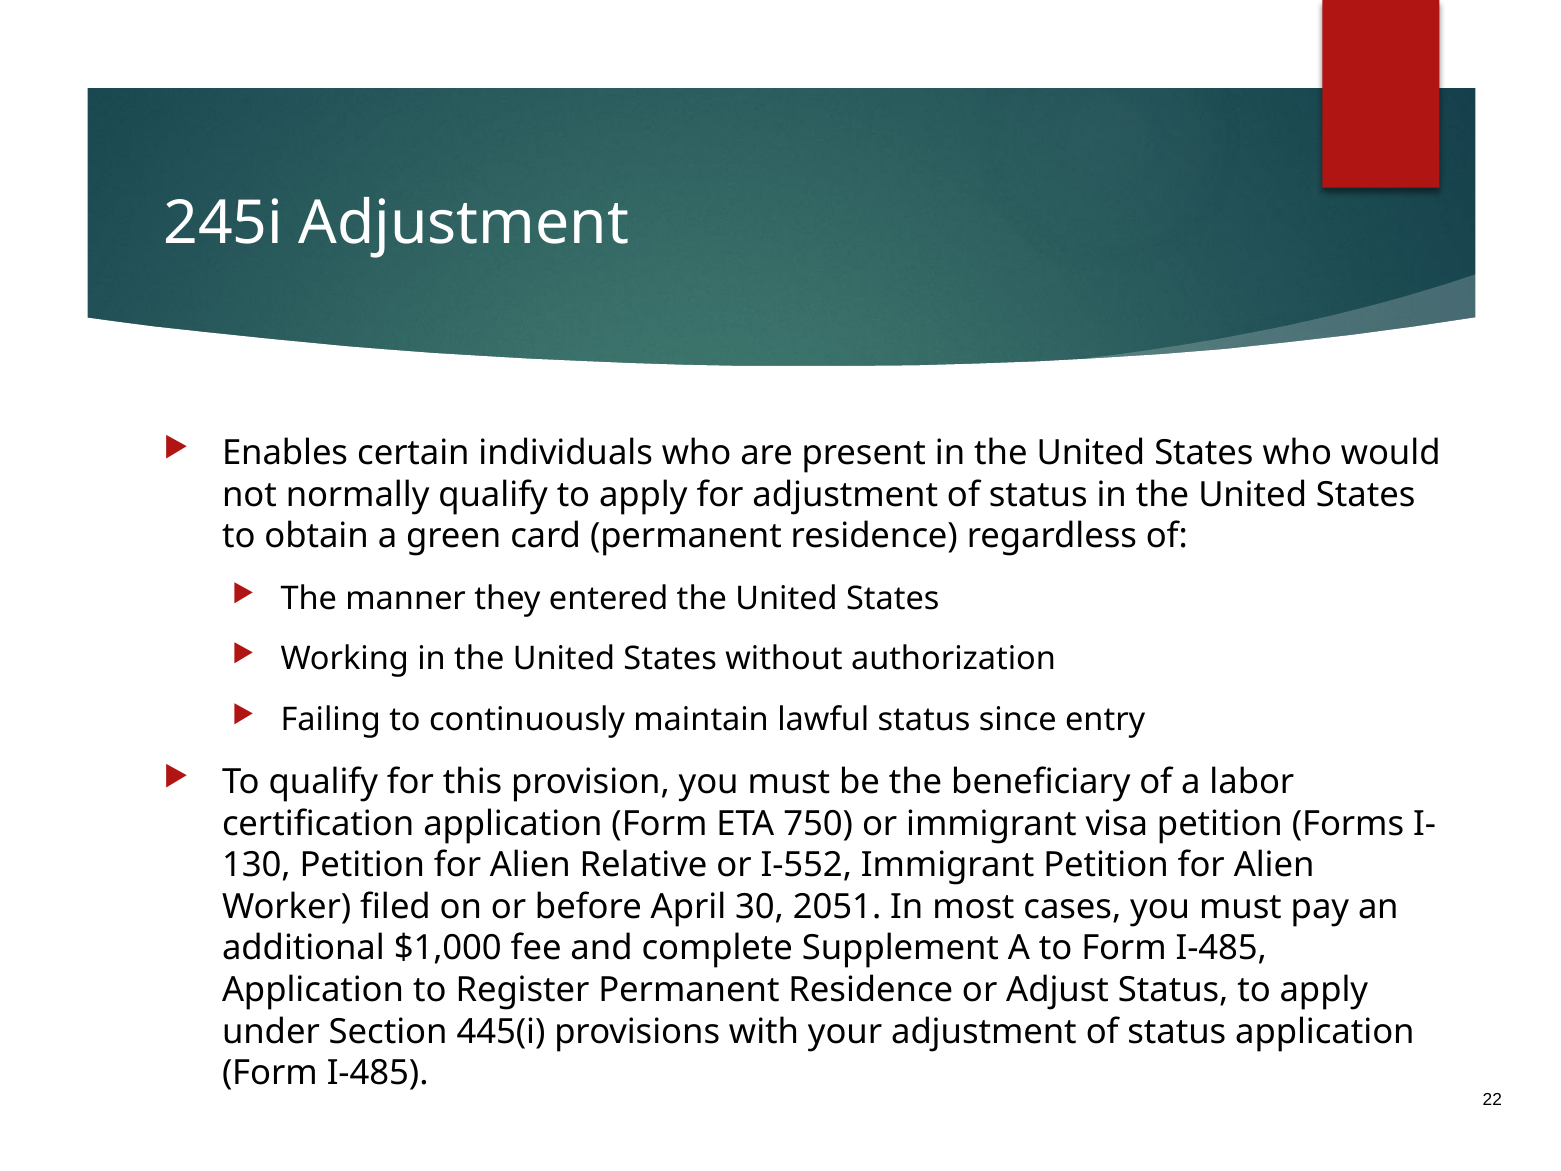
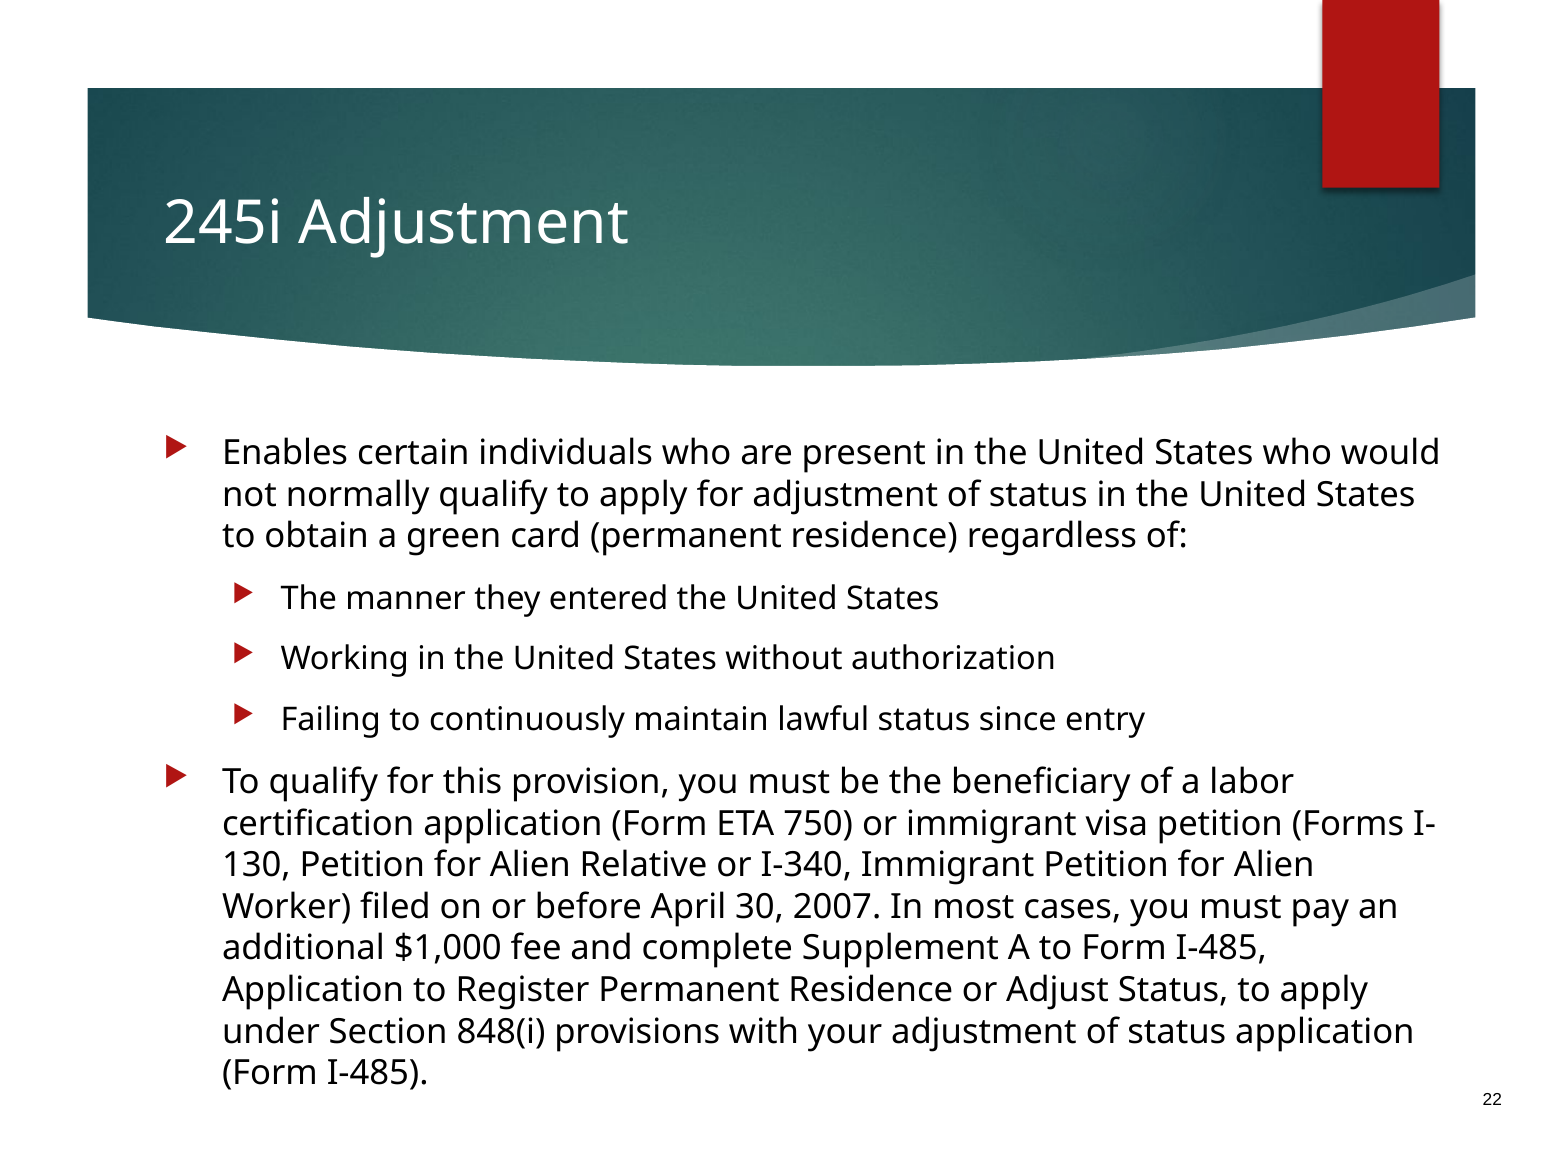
I-552: I-552 -> I-340
2051: 2051 -> 2007
445(i: 445(i -> 848(i
